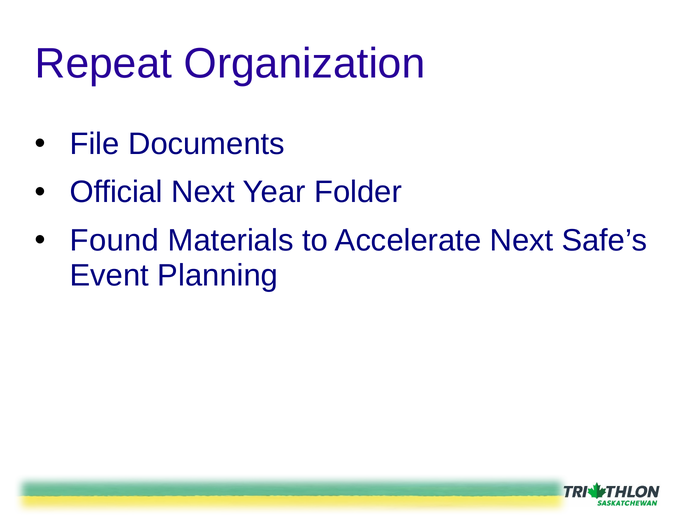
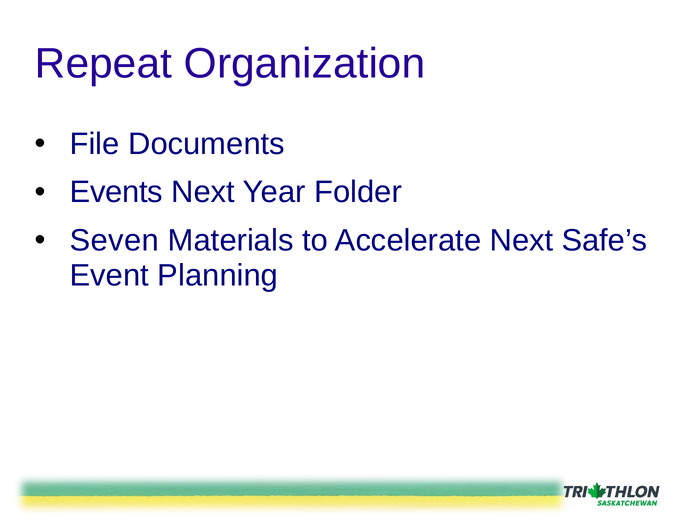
Official: Official -> Events
Found: Found -> Seven
